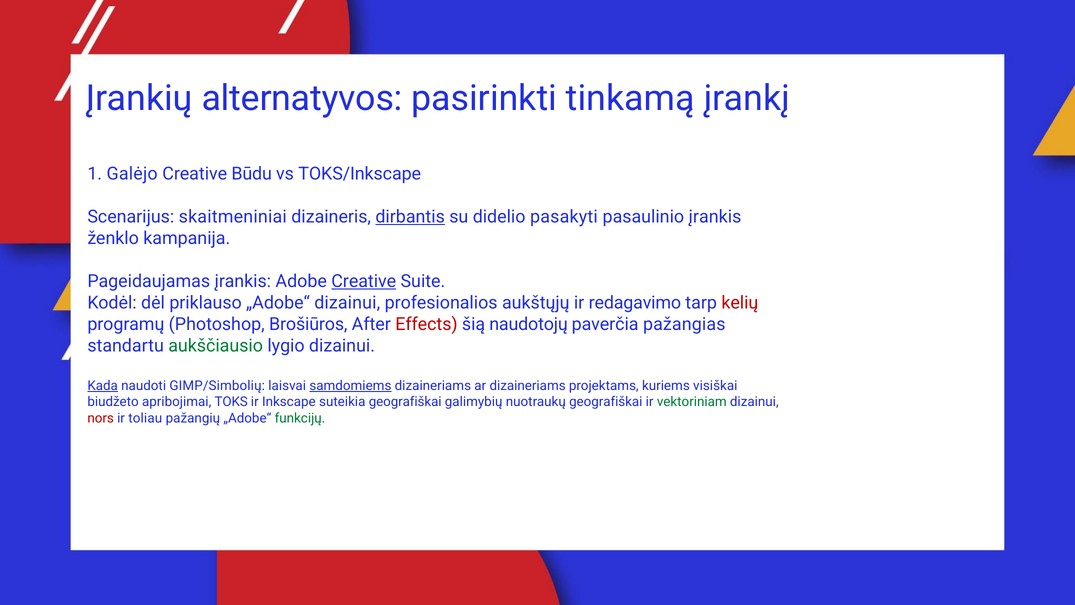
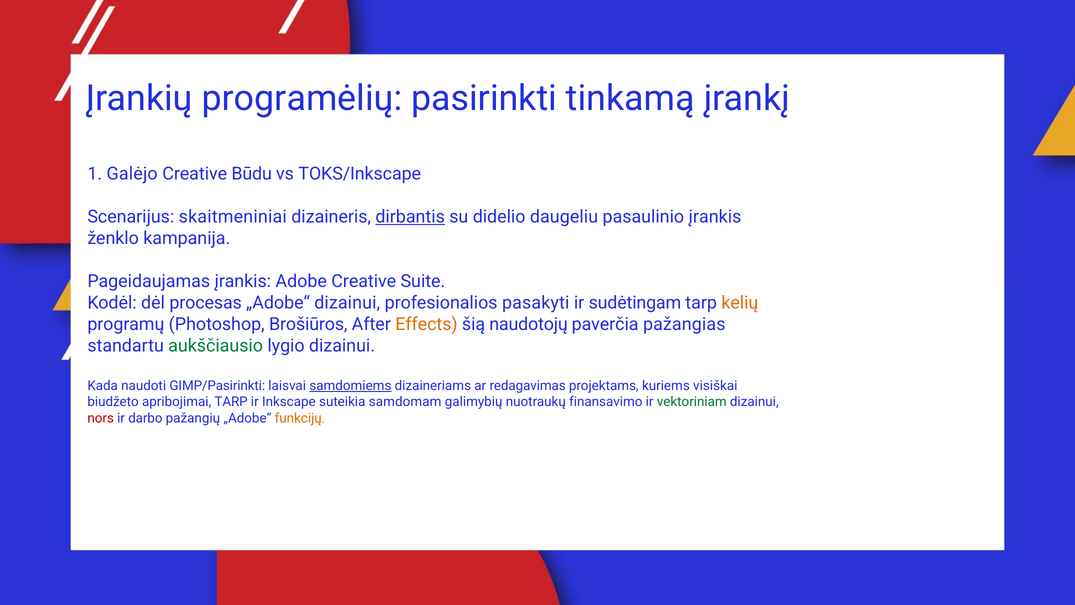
alternatyvos: alternatyvos -> programėlių
pasakyti: pasakyti -> daugeliu
Creative at (364, 281) underline: present -> none
priklauso: priklauso -> procesas
aukštųjų: aukštųjų -> pasakyti
redagavimo: redagavimo -> sudėtingam
kelių colour: red -> orange
Effects colour: red -> orange
Kada underline: present -> none
GIMP/Simbolių: GIMP/Simbolių -> GIMP/Pasirinkti
ar dizaineriams: dizaineriams -> redagavimas
apribojimai TOKS: TOKS -> TARP
suteikia geografiškai: geografiškai -> samdomam
nuotraukų geografiškai: geografiškai -> finansavimo
toliau: toliau -> darbo
funkcijų colour: green -> orange
